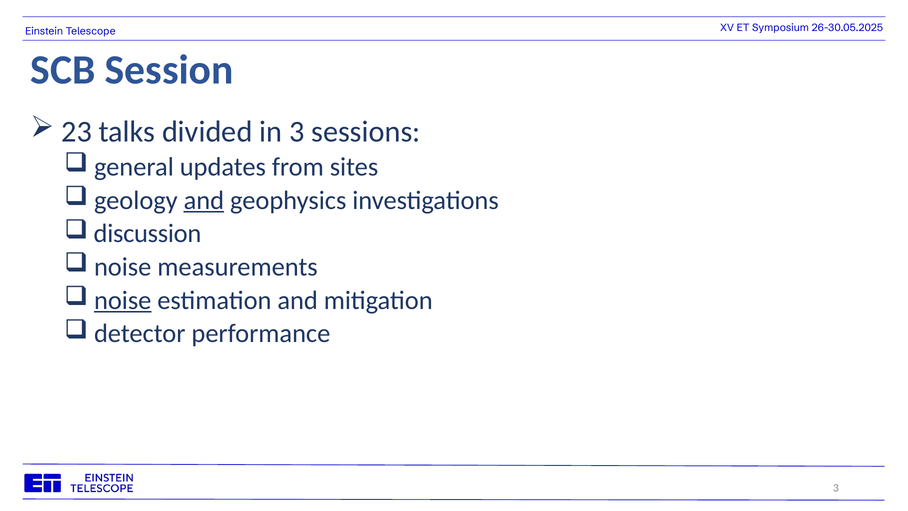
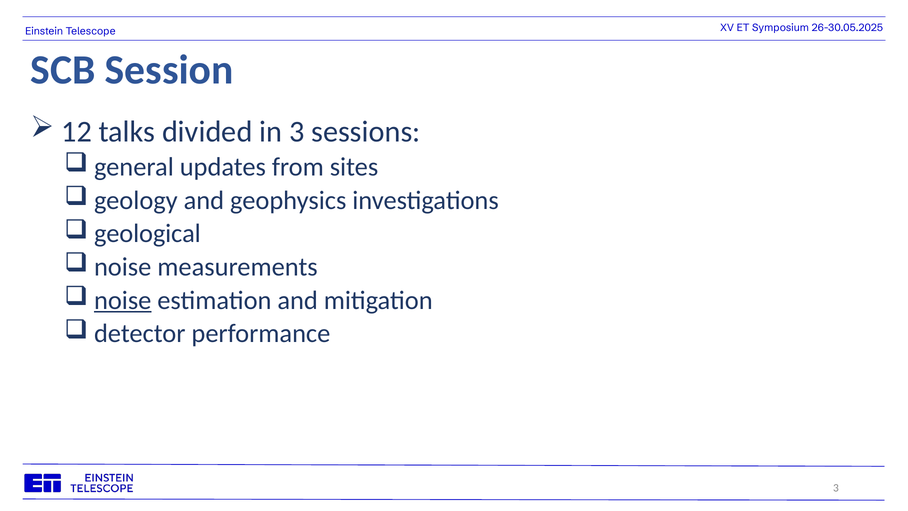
23: 23 -> 12
and at (204, 200) underline: present -> none
discussion: discussion -> geological
